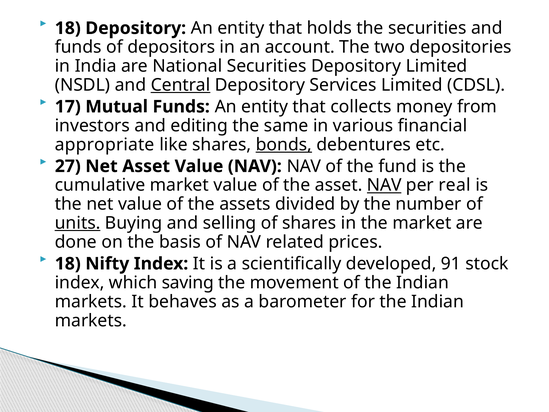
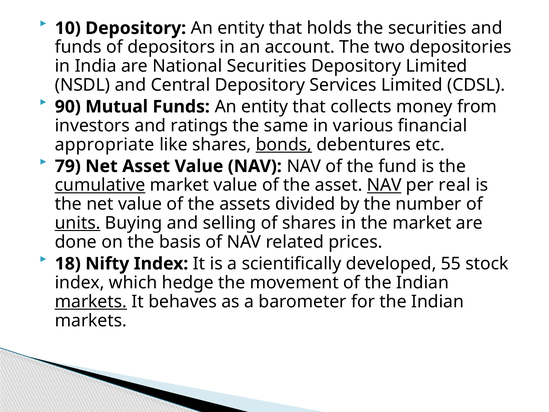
18 at (68, 28): 18 -> 10
Central underline: present -> none
17: 17 -> 90
editing: editing -> ratings
27: 27 -> 79
cumulative underline: none -> present
91: 91 -> 55
saving: saving -> hedge
markets at (91, 301) underline: none -> present
